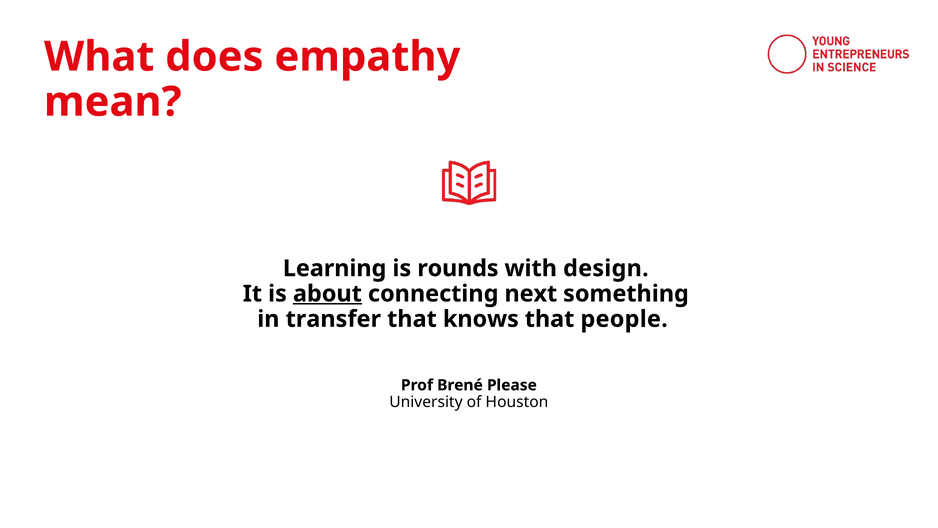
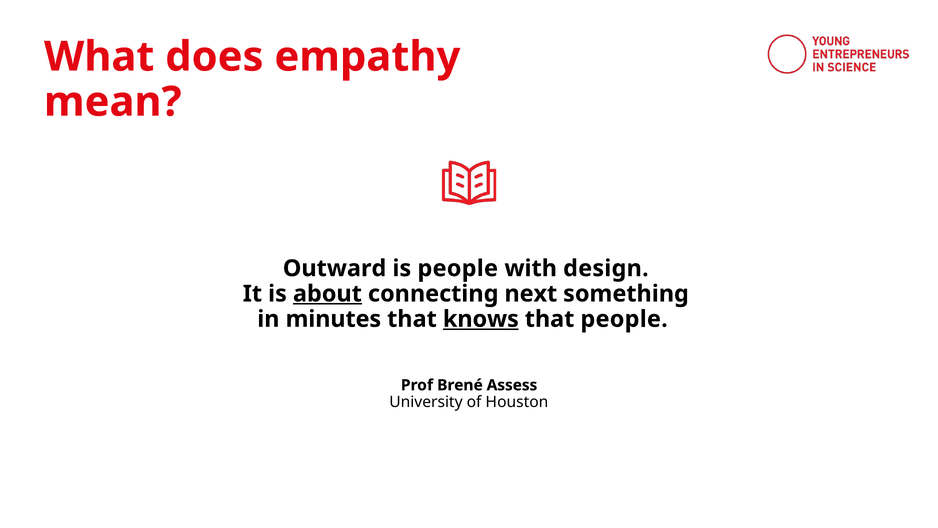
Learning: Learning -> Outward
is rounds: rounds -> people
transfer: transfer -> minutes
knows underline: none -> present
Please: Please -> Assess
